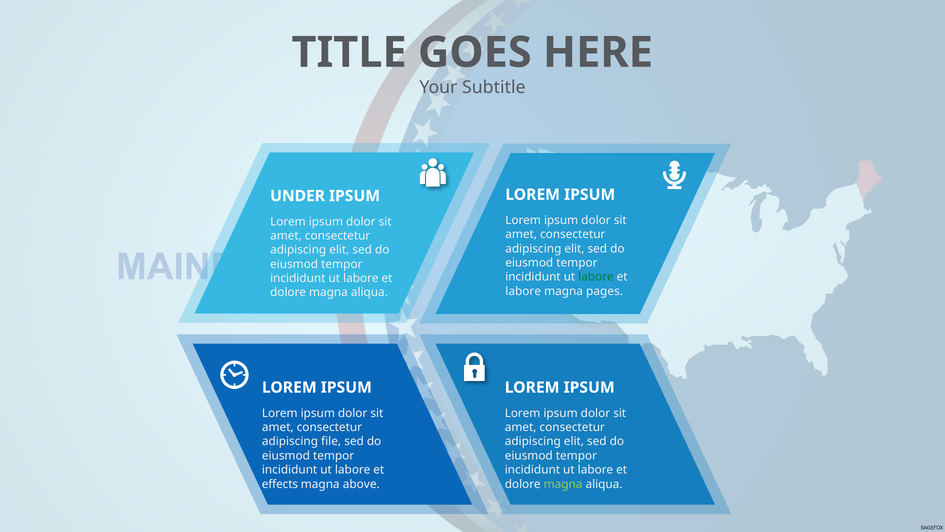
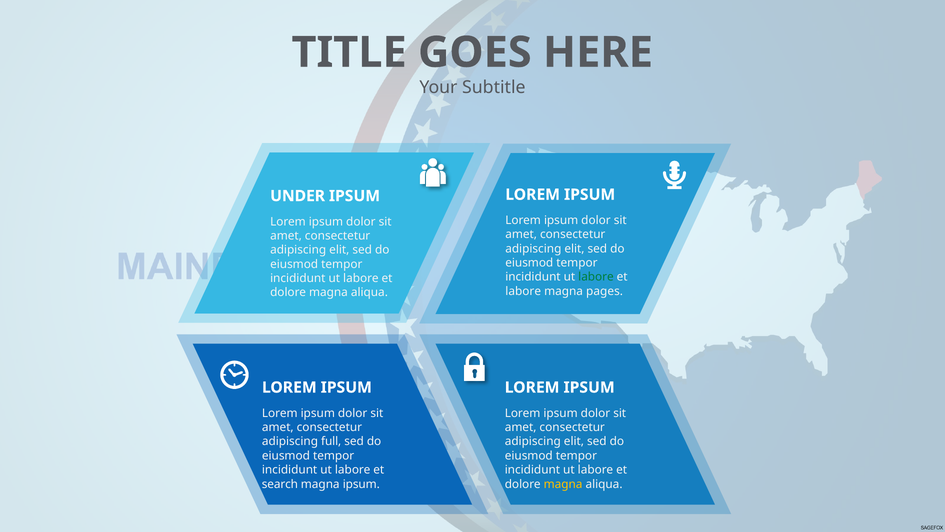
file: file -> full
effects: effects -> search
magna above: above -> ipsum
magna at (563, 484) colour: light green -> yellow
